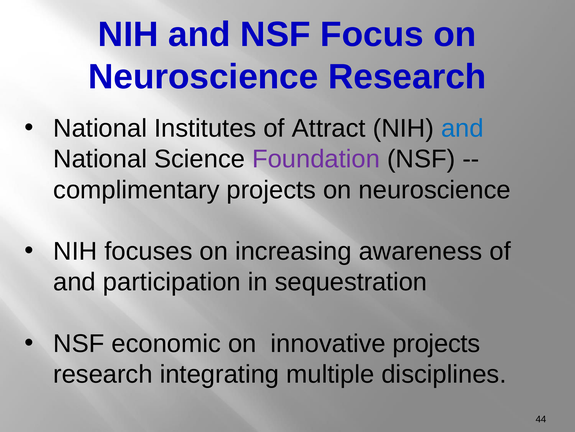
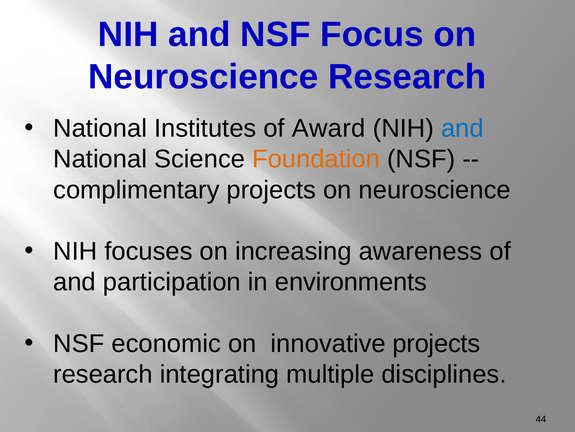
Attract: Attract -> Award
Foundation colour: purple -> orange
sequestration: sequestration -> environments
